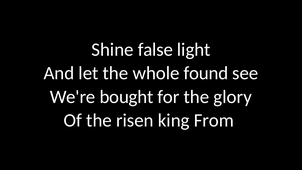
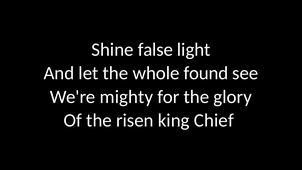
bought: bought -> mighty
From: From -> Chief
